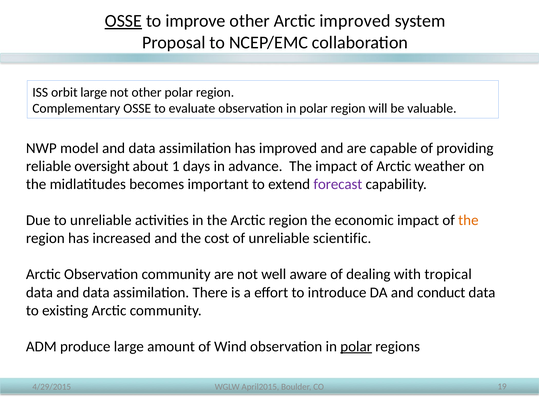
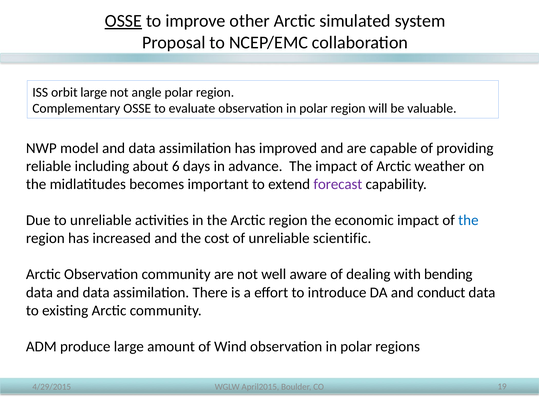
Arctic improved: improved -> simulated
not other: other -> angle
oversight: oversight -> including
1: 1 -> 6
the at (468, 220) colour: orange -> blue
tropical: tropical -> bending
polar at (356, 346) underline: present -> none
